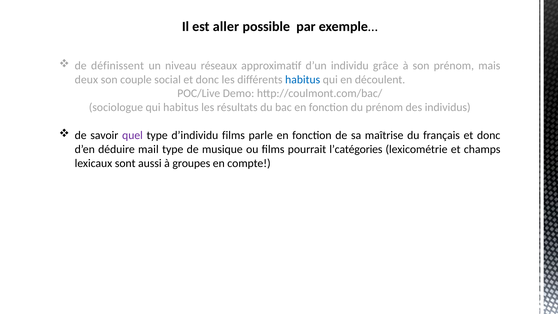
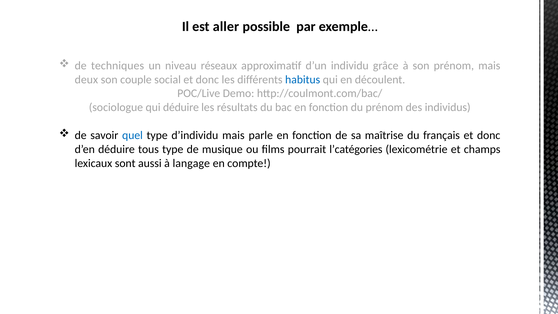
définissent: définissent -> techniques
qui habitus: habitus -> déduire
quel colour: purple -> blue
d’individu films: films -> mais
mail: mail -> tous
groupes: groupes -> langage
